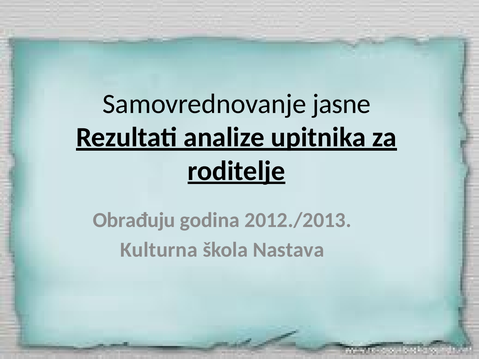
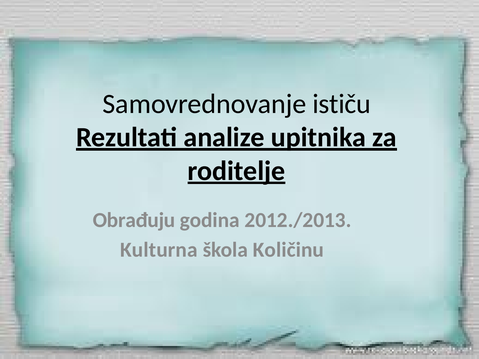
jasne: jasne -> ističu
Nastava: Nastava -> Količinu
